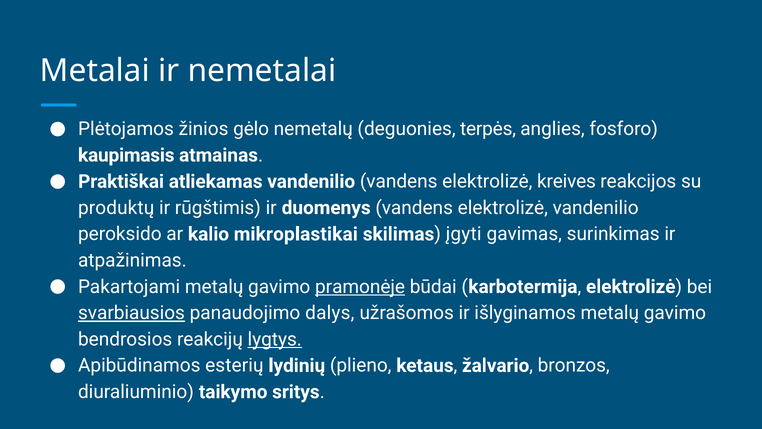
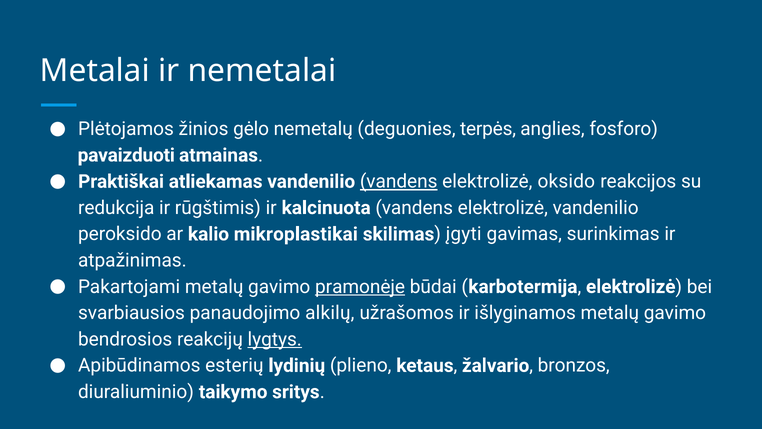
kaupimasis: kaupimasis -> pavaizduoti
vandens at (399, 181) underline: none -> present
kreives: kreives -> oksido
produktų: produktų -> redukcija
duomenys: duomenys -> kalcinuota
svarbiausios underline: present -> none
dalys: dalys -> alkilų
